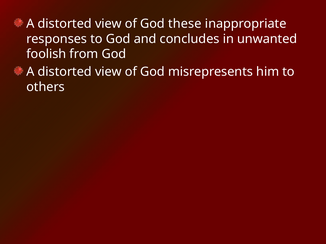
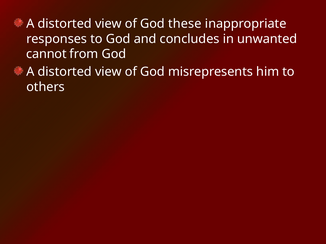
foolish: foolish -> cannot
